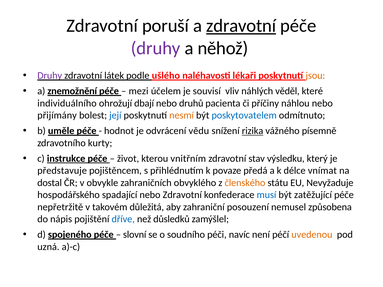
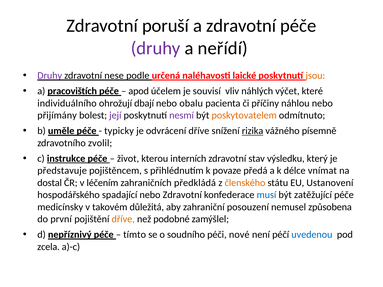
zdravotní at (241, 26) underline: present -> none
něhož: něhož -> neřídí
látek: látek -> nese
ušlého: ušlého -> určená
lékaři: lékaři -> laické
znemožnění: znemožnění -> pracovištích
mezi: mezi -> apod
věděl: věděl -> výčet
druhů: druhů -> obalu
její colour: blue -> purple
nesmí colour: orange -> purple
poskytovatelem colour: blue -> orange
hodnot: hodnot -> typicky
odvrácení vědu: vědu -> dříve
kurty: kurty -> zvolil
vnitřním: vnitřním -> interních
obvykle: obvykle -> léčením
obvyklého: obvyklého -> předkládá
Nevyžaduje: Nevyžaduje -> Ustanovení
nepřetržitě: nepřetržitě -> medicínsky
nápis: nápis -> první
dříve at (123, 219) colour: blue -> orange
důsledků: důsledků -> podobné
spojeného: spojeného -> nepříznivý
slovní: slovní -> tímto
navíc: navíc -> nové
uvedenou colour: orange -> blue
uzná: uzná -> zcela
